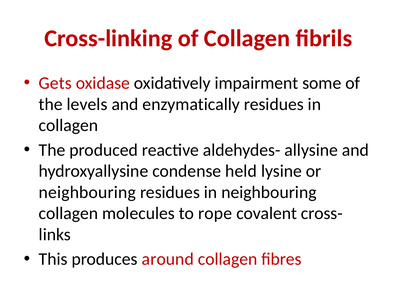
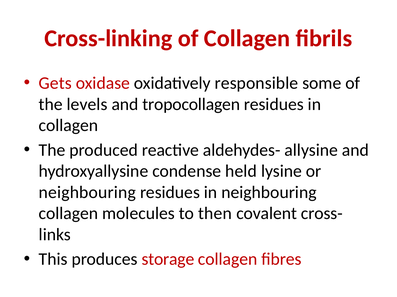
impairment: impairment -> responsible
enzymatically: enzymatically -> tropocollagen
rope: rope -> then
around: around -> storage
